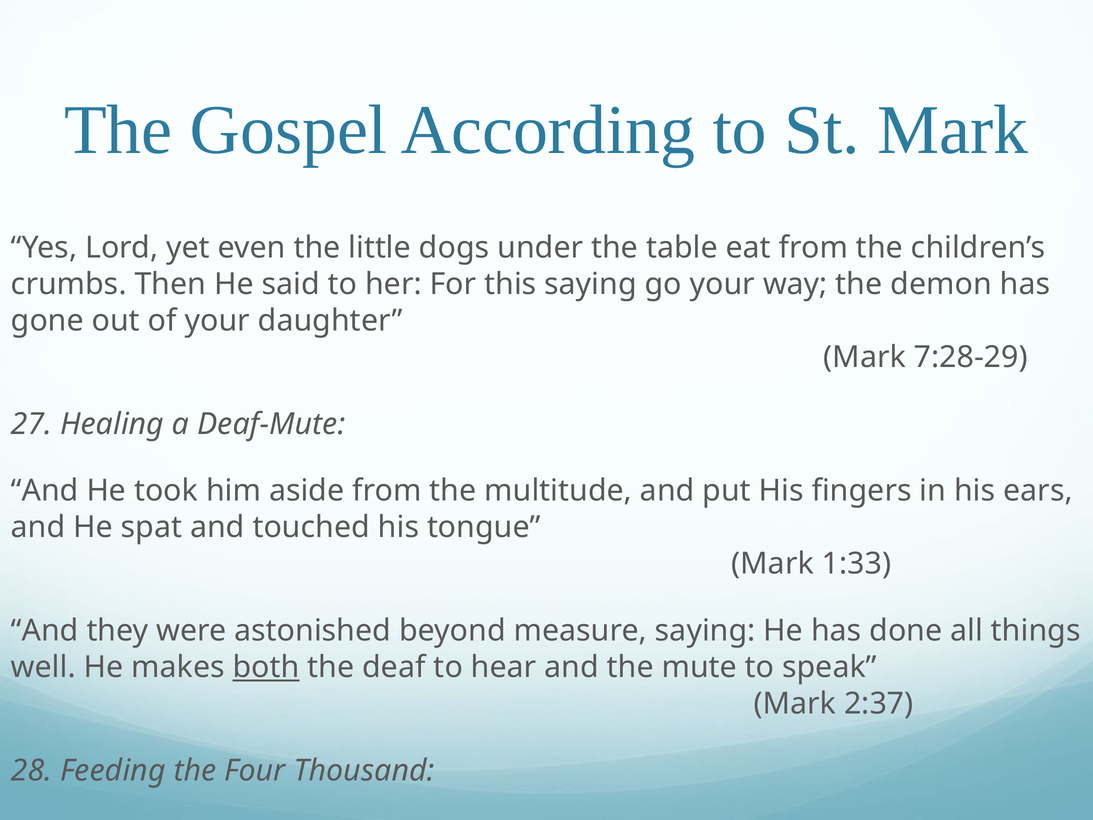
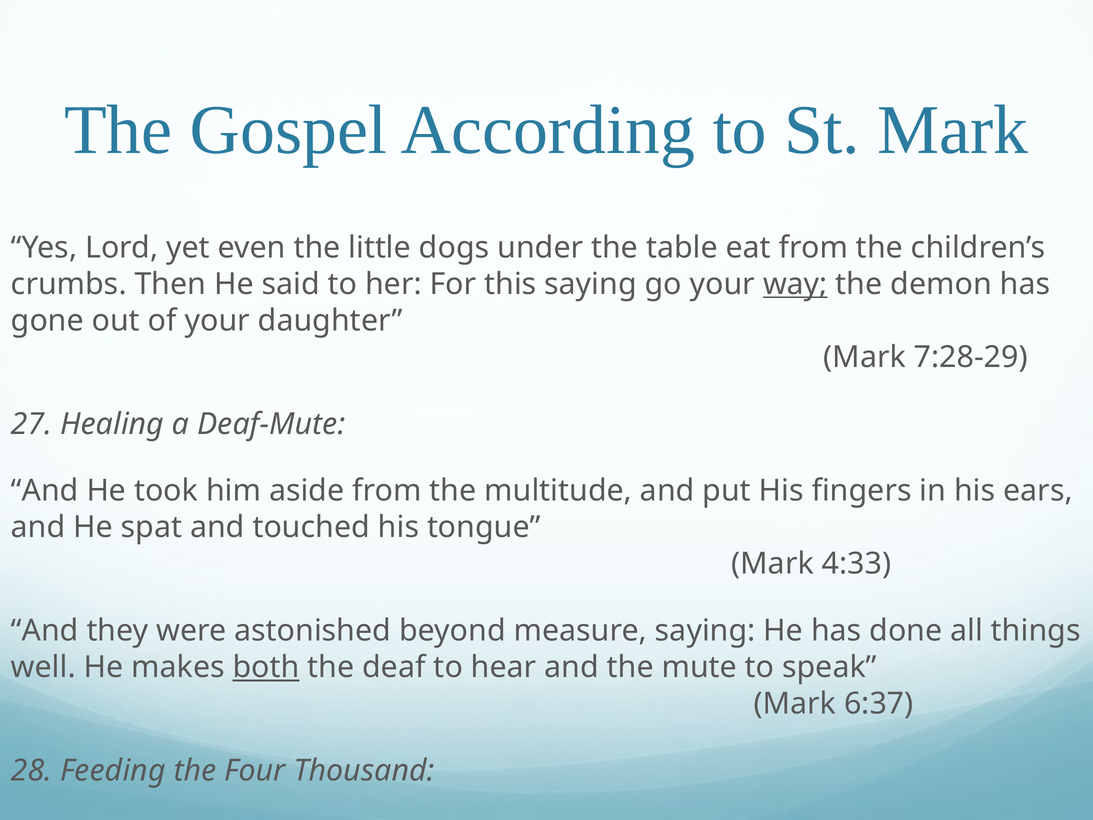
way underline: none -> present
1:33: 1:33 -> 4:33
2:37: 2:37 -> 6:37
